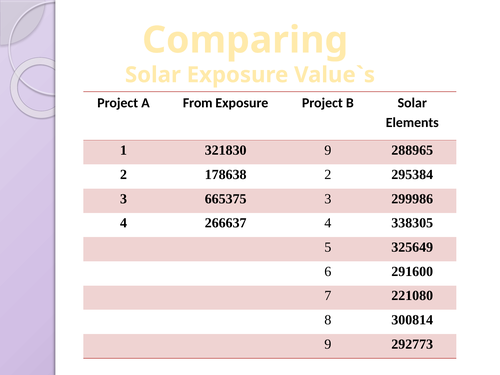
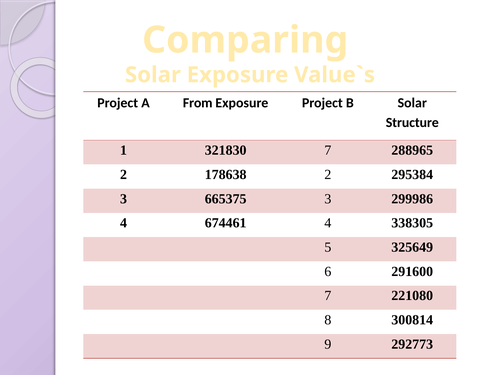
Elements: Elements -> Structure
321830 9: 9 -> 7
266637: 266637 -> 674461
